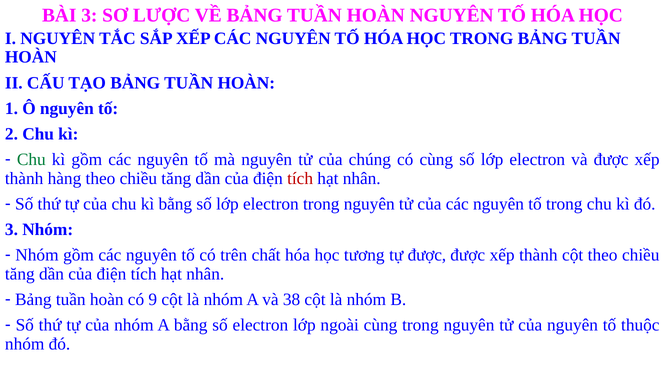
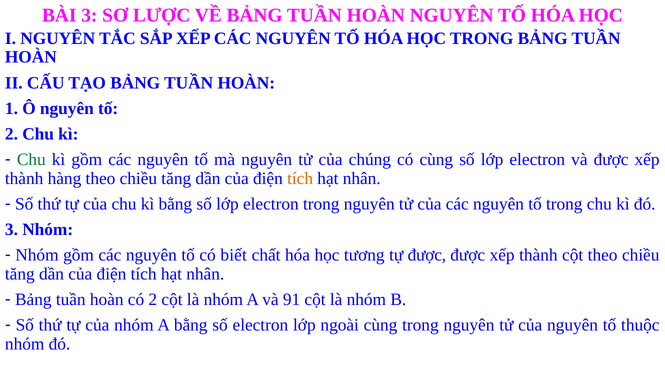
tích at (300, 178) colour: red -> orange
trên: trên -> biết
có 9: 9 -> 2
38: 38 -> 91
